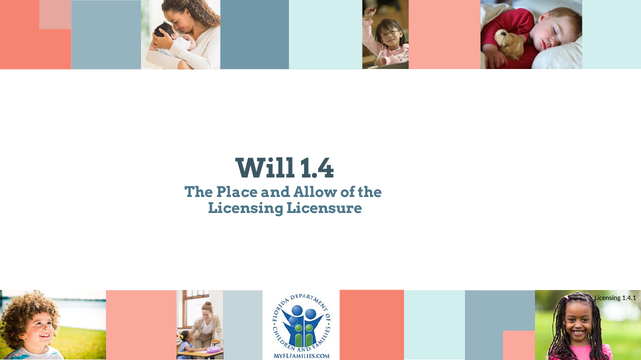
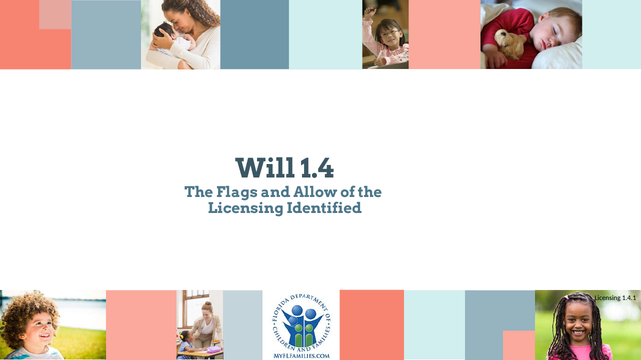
Place: Place -> Flags
Licensure: Licensure -> Identified
